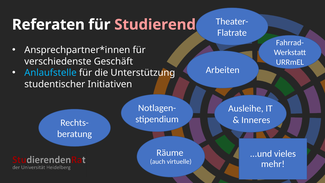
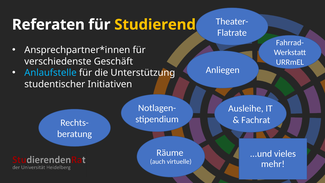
Studierende colour: pink -> yellow
Arbeiten: Arbeiten -> Anliegen
Inneres: Inneres -> Fachrat
